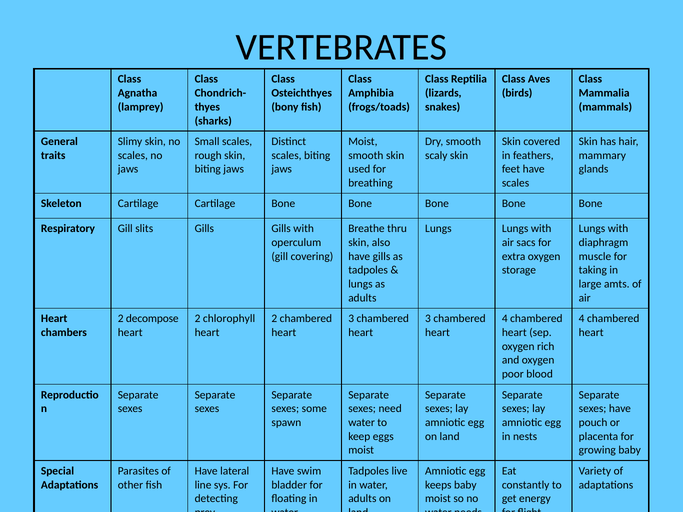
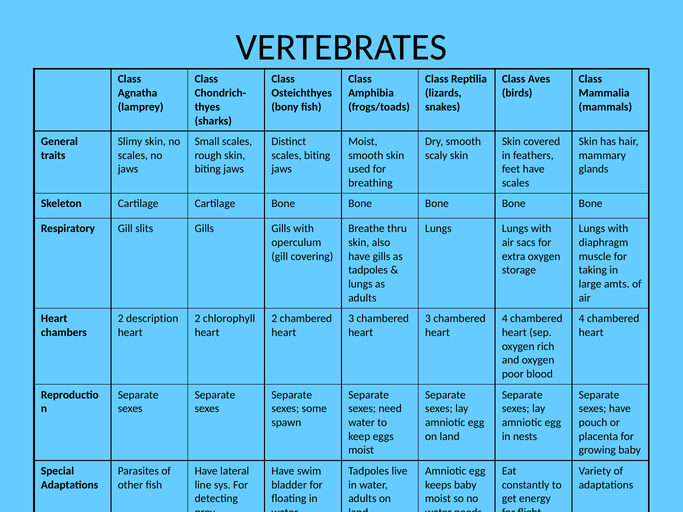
decompose: decompose -> description
